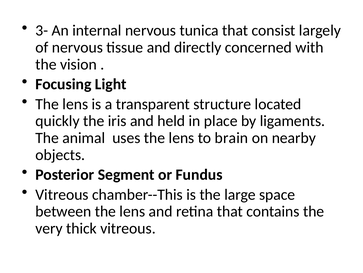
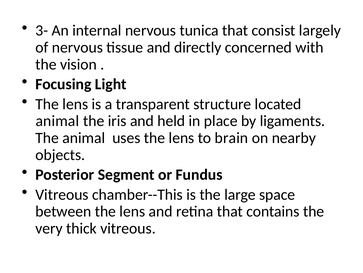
quickly at (57, 121): quickly -> animal
